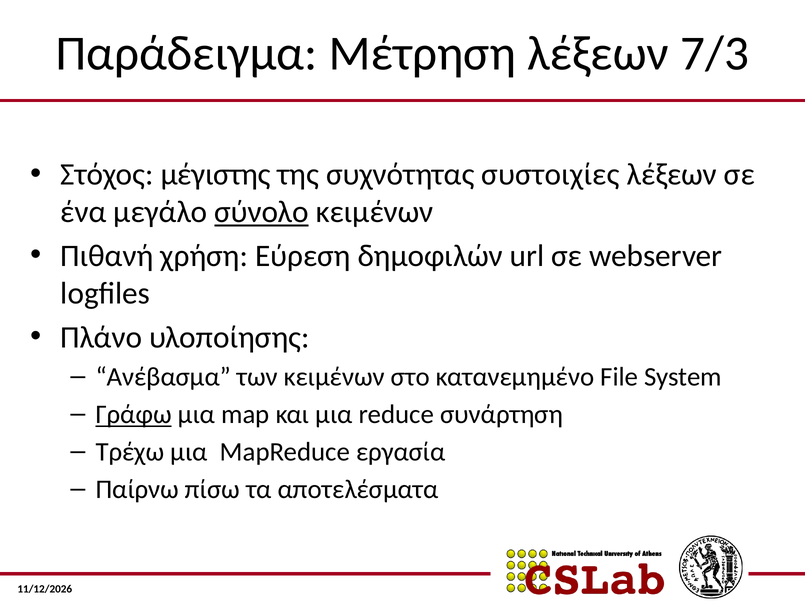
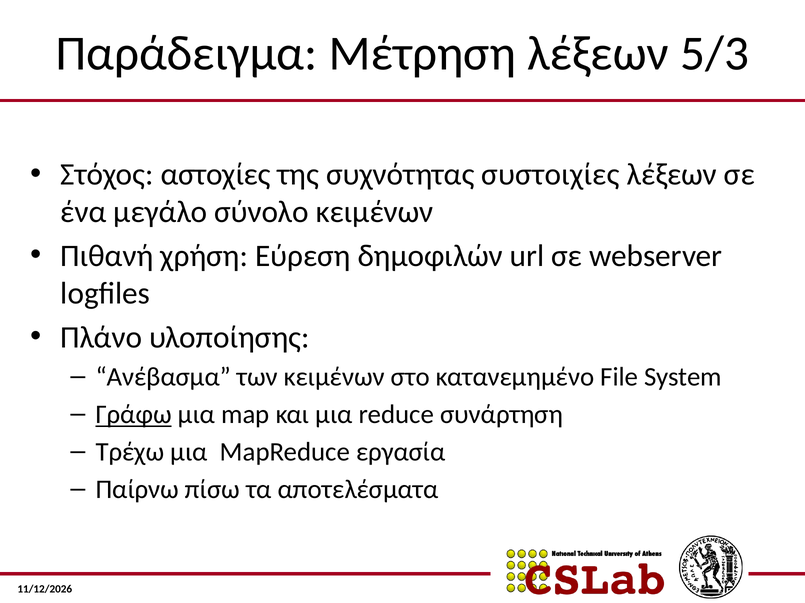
7/3: 7/3 -> 5/3
μέγιστης: μέγιστης -> αστοχίες
σύνολο underline: present -> none
